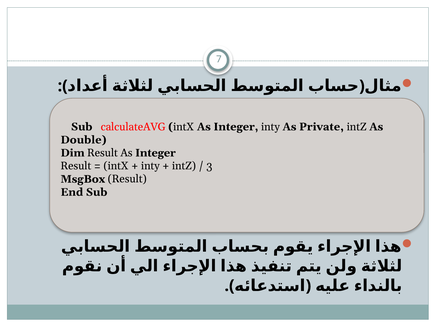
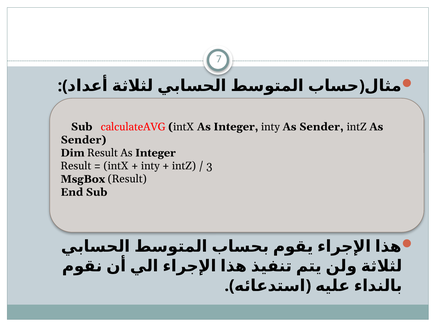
inty As Private: Private -> Sender
Double at (84, 140): Double -> Sender
